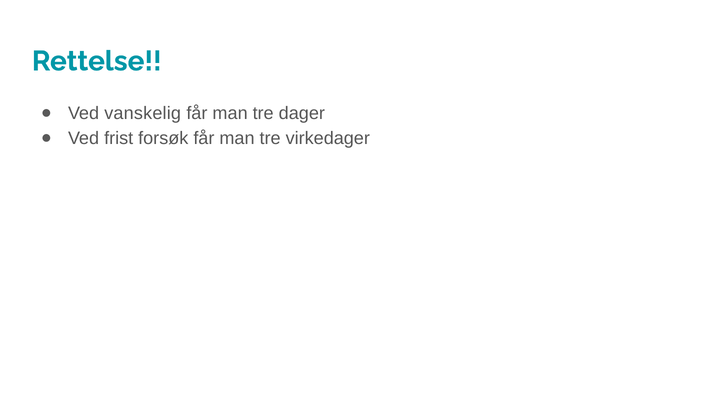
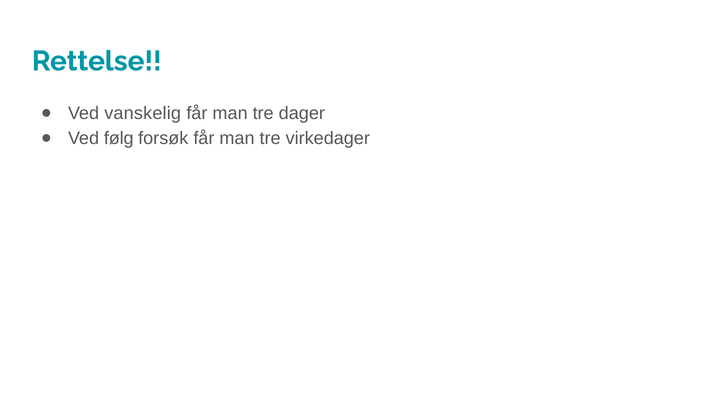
frist: frist -> følg
